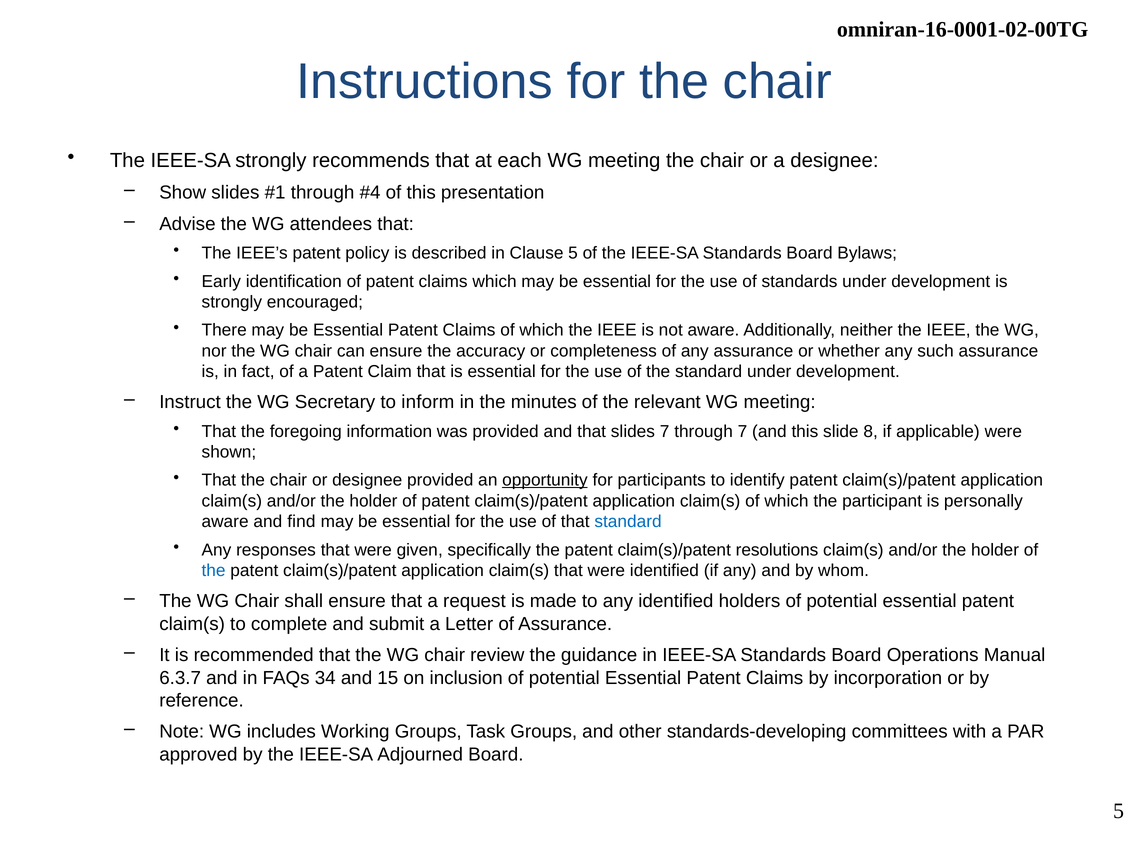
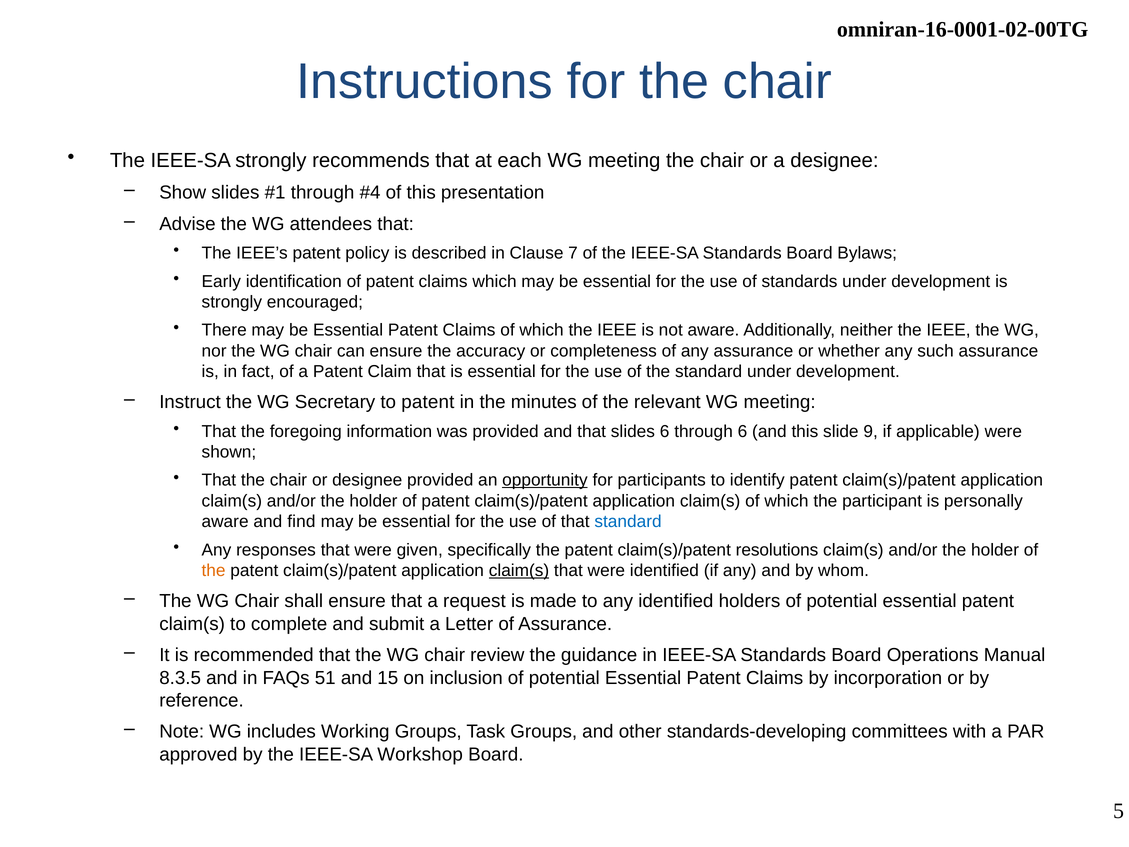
Clause 5: 5 -> 7
to inform: inform -> patent
slides 7: 7 -> 6
through 7: 7 -> 6
8: 8 -> 9
the at (214, 570) colour: blue -> orange
claim(s at (519, 570) underline: none -> present
6.3.7: 6.3.7 -> 8.3.5
34: 34 -> 51
Adjourned: Adjourned -> Workshop
